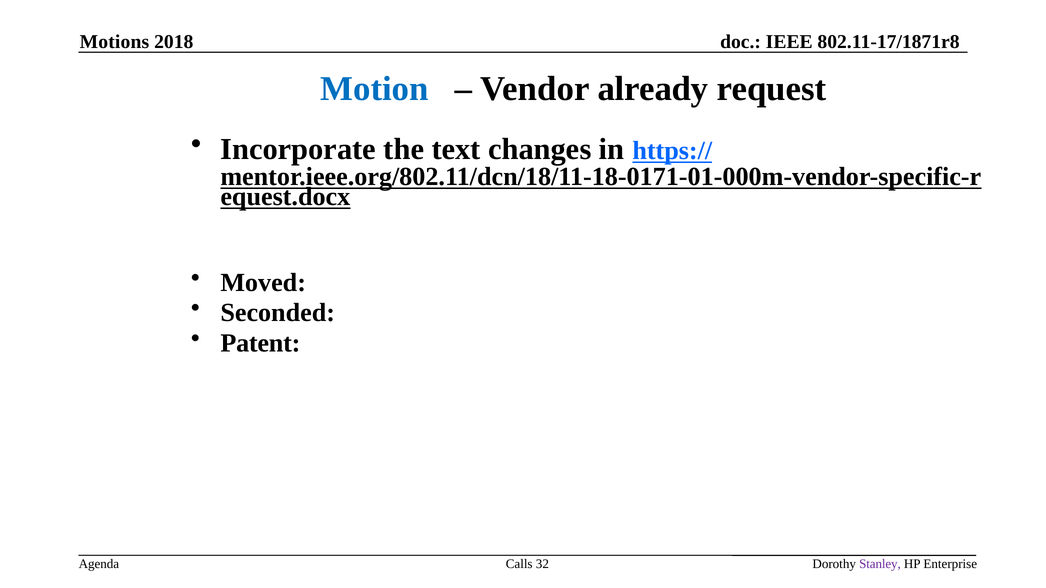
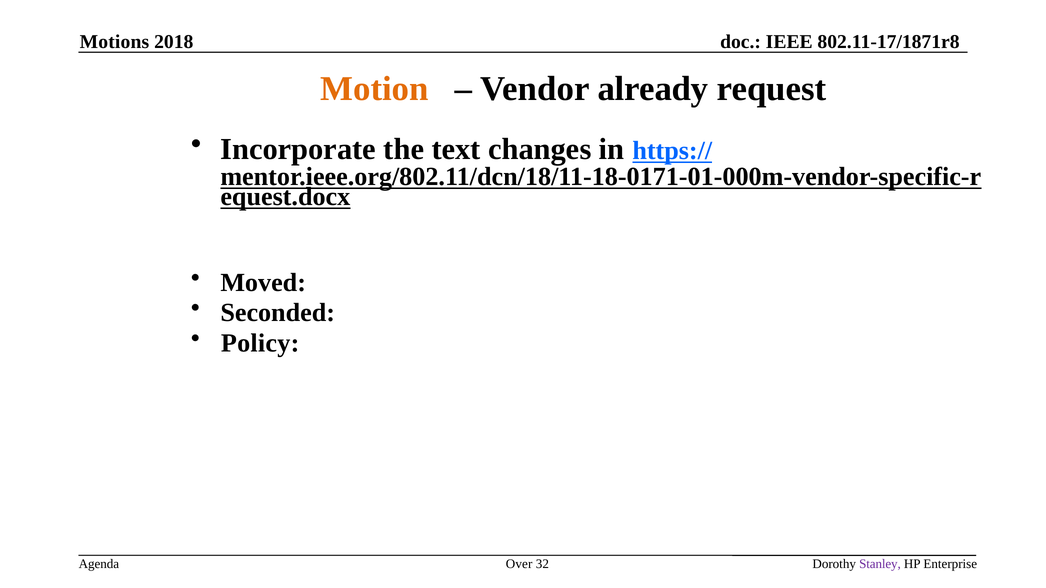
Motion colour: blue -> orange
Patent: Patent -> Policy
Calls: Calls -> Over
